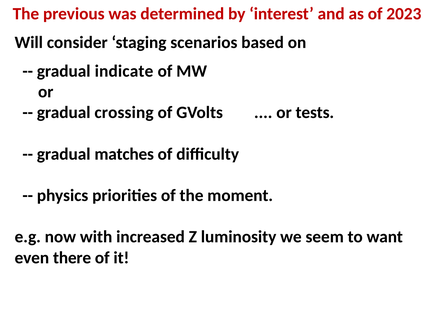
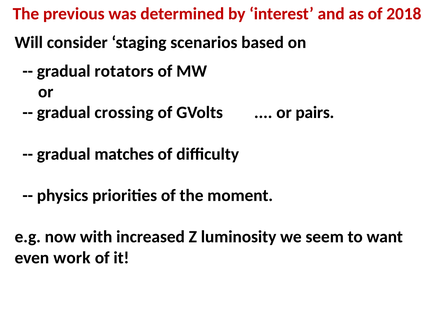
2023: 2023 -> 2018
indicate: indicate -> rotators
tests: tests -> pairs
there: there -> work
